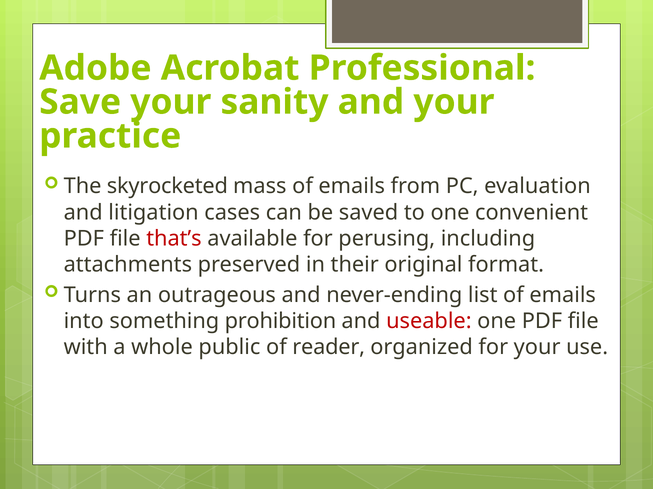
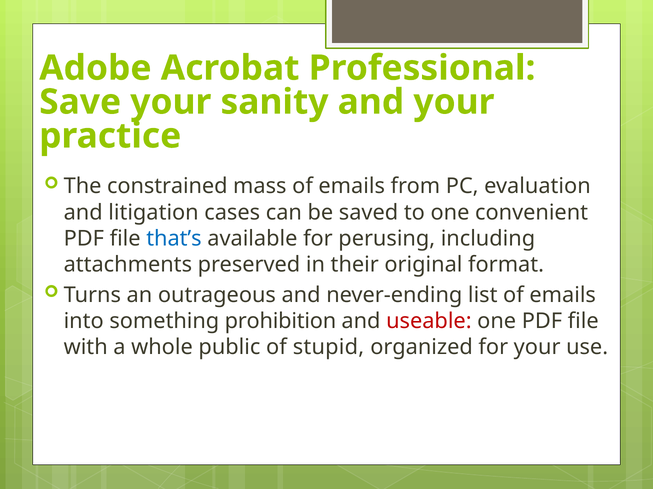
skyrocketed: skyrocketed -> constrained
that’s colour: red -> blue
reader: reader -> stupid
